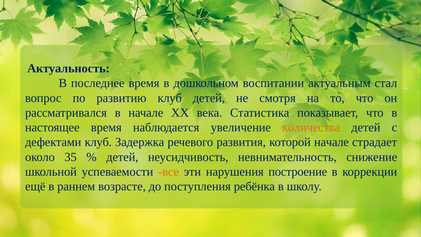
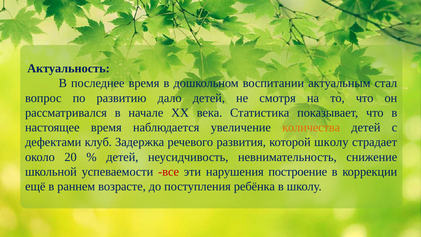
развитию клуб: клуб -> дало
которой начале: начале -> школу
35: 35 -> 20
все colour: orange -> red
